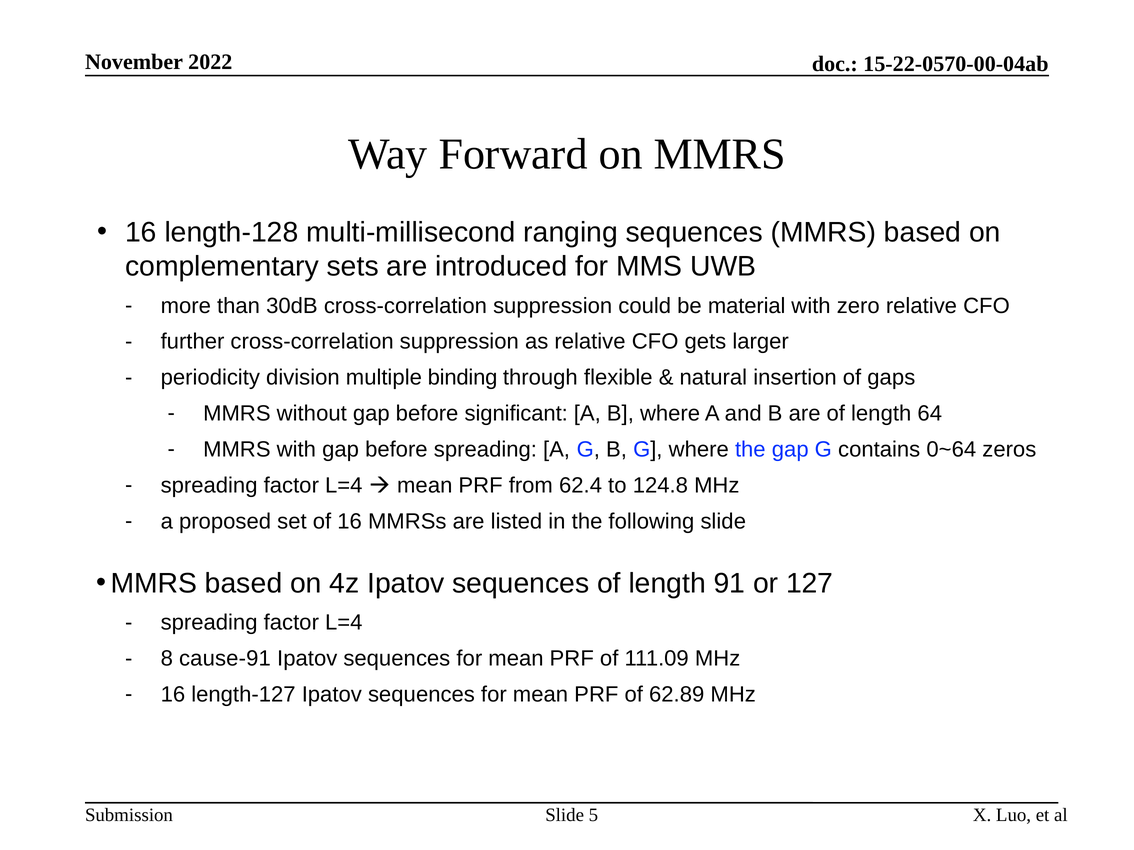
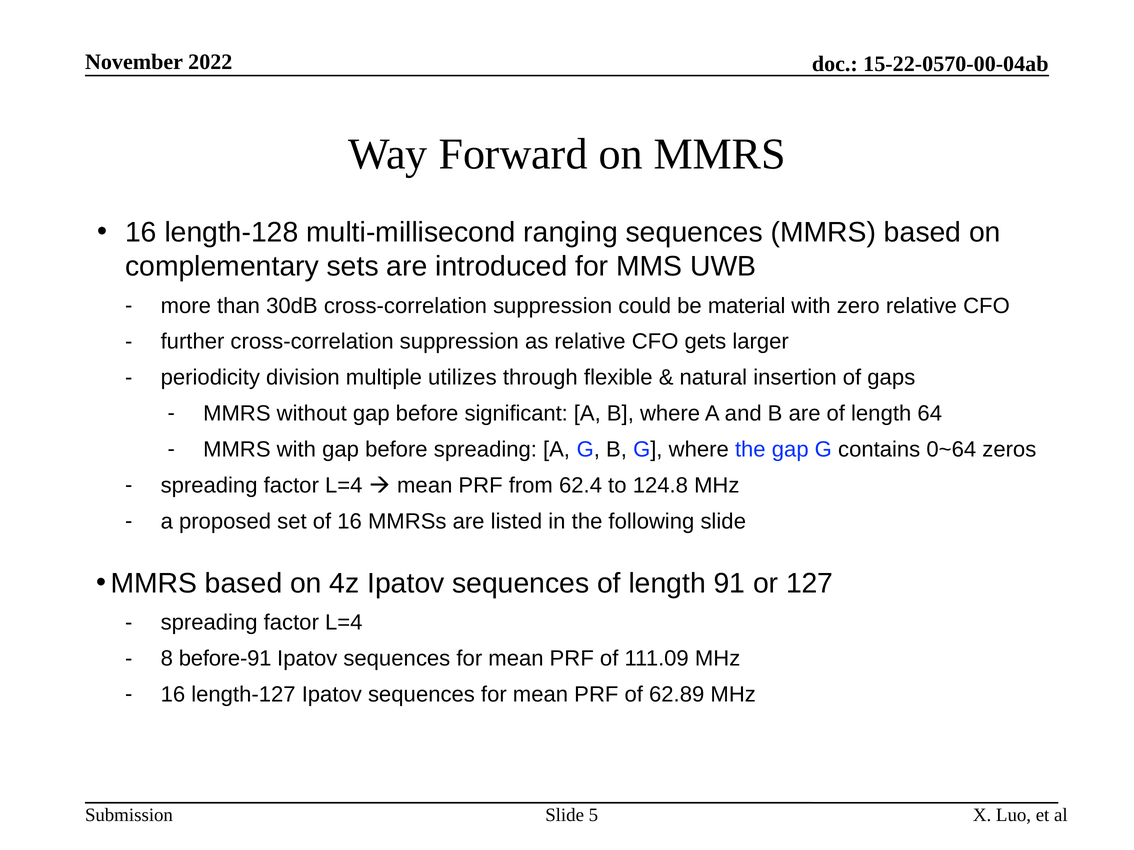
binding: binding -> utilizes
cause-91: cause-91 -> before-91
